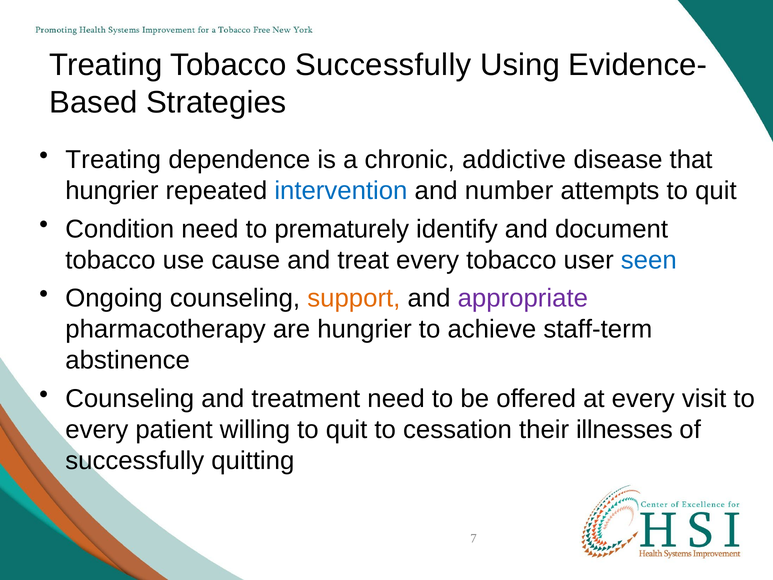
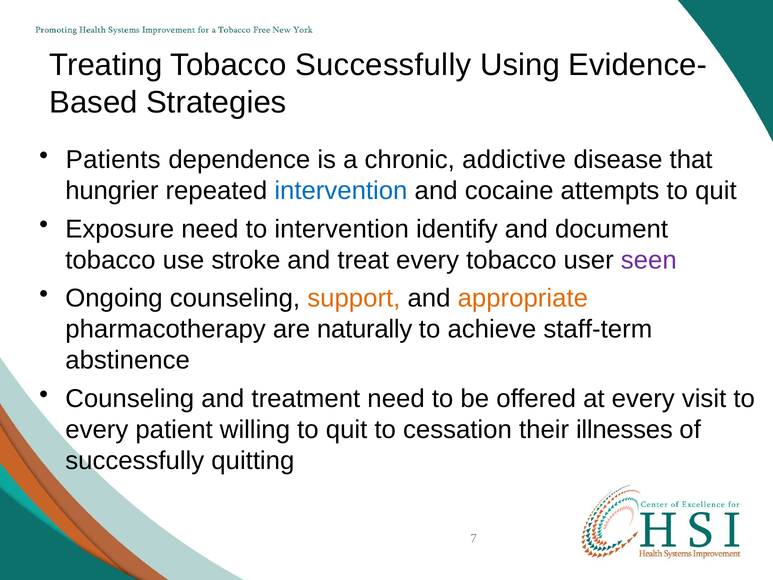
Treating at (113, 160): Treating -> Patients
number: number -> cocaine
Condition: Condition -> Exposure
to prematurely: prematurely -> intervention
cause: cause -> stroke
seen colour: blue -> purple
appropriate colour: purple -> orange
are hungrier: hungrier -> naturally
